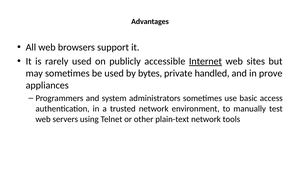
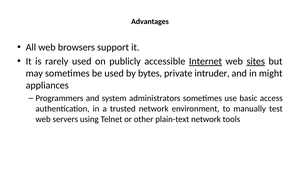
sites underline: none -> present
handled: handled -> intruder
prove: prove -> might
